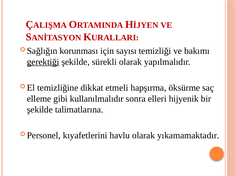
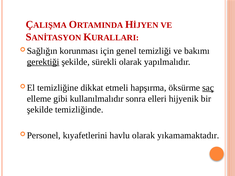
sayısı: sayısı -> genel
saç underline: none -> present
talimatlarına: talimatlarına -> temizliğinde
